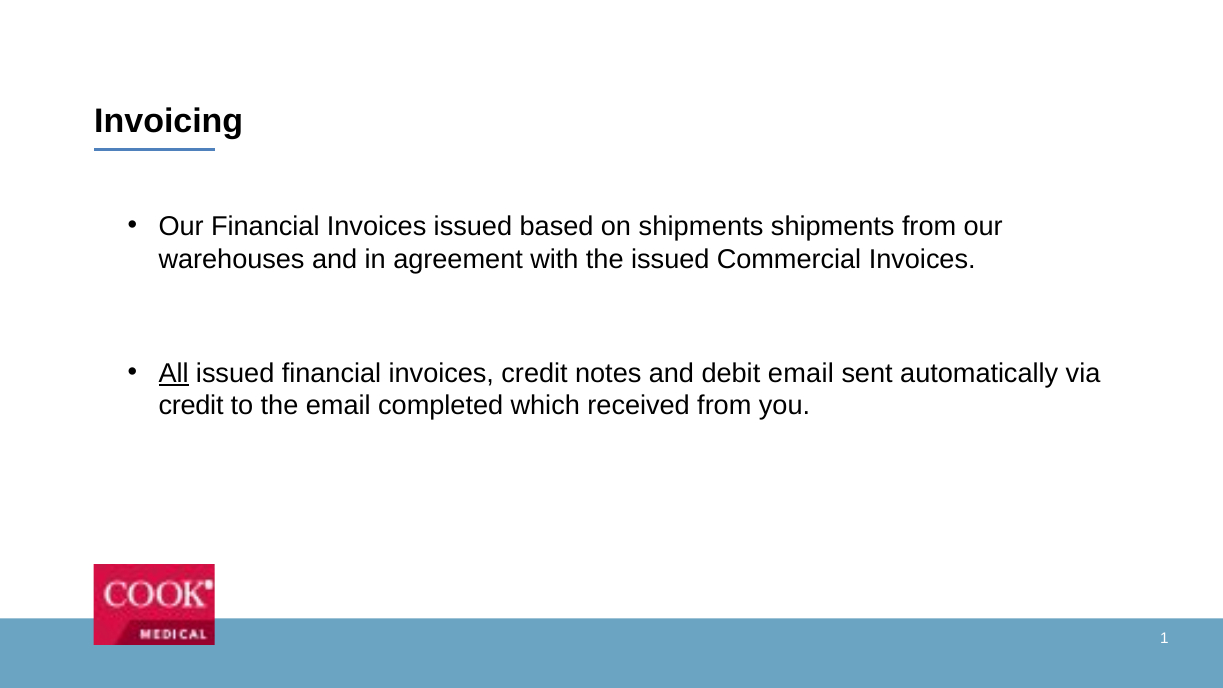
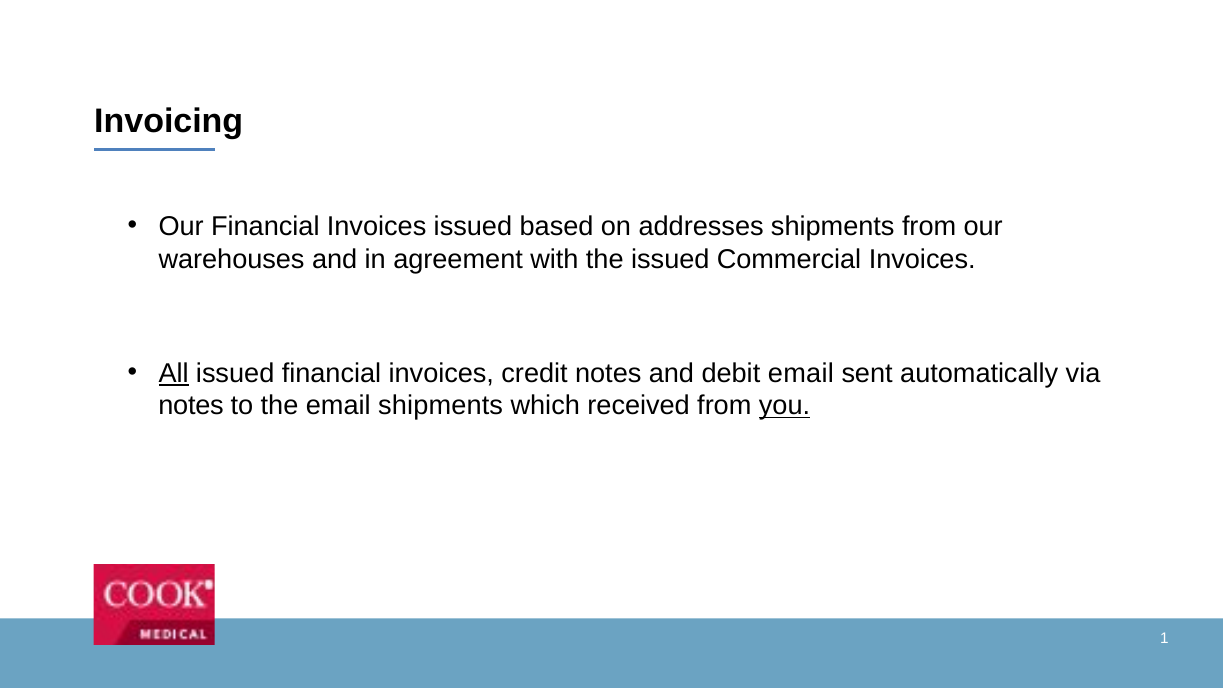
on shipments: shipments -> addresses
credit at (191, 406): credit -> notes
email completed: completed -> shipments
you underline: none -> present
